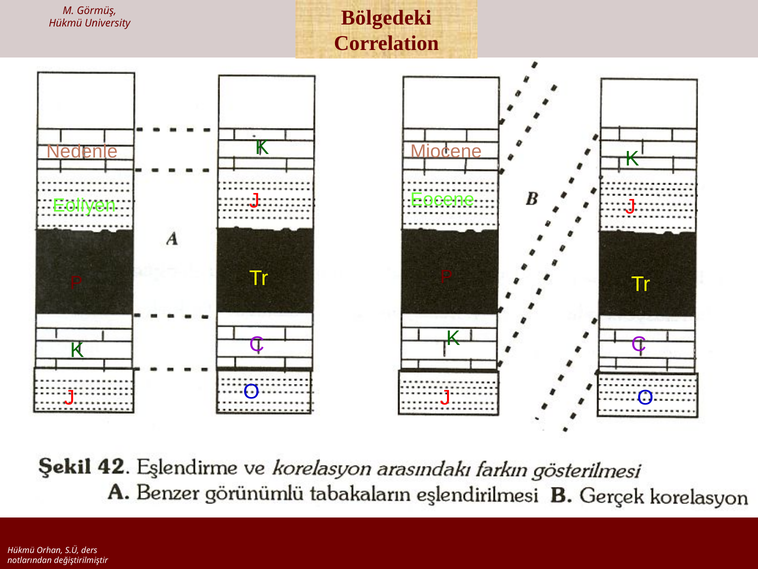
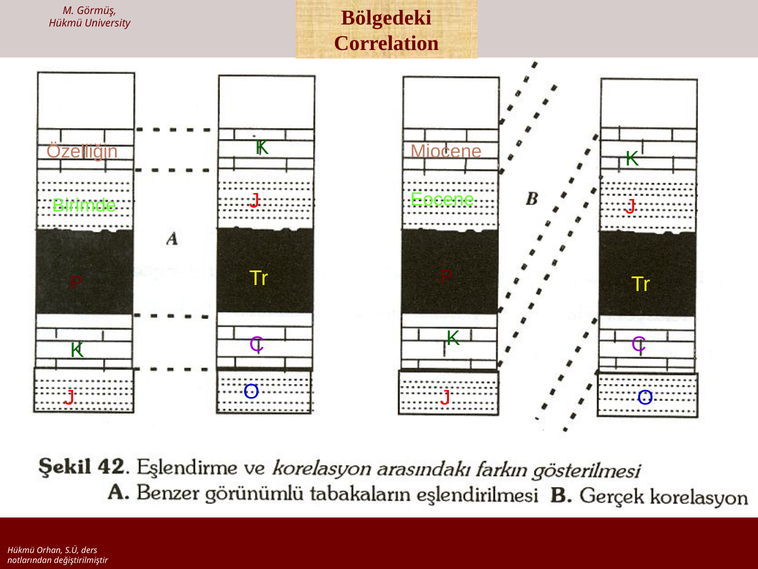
Nedenle: Nedenle -> Özelliğin
Eoliyen: Eoliyen -> Birimde
